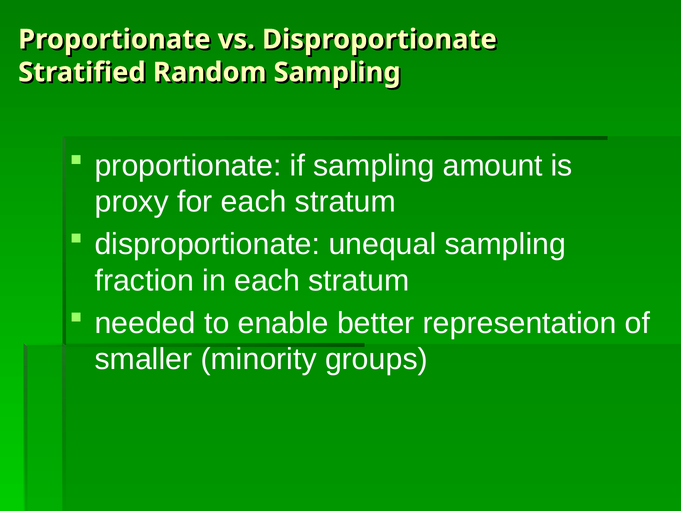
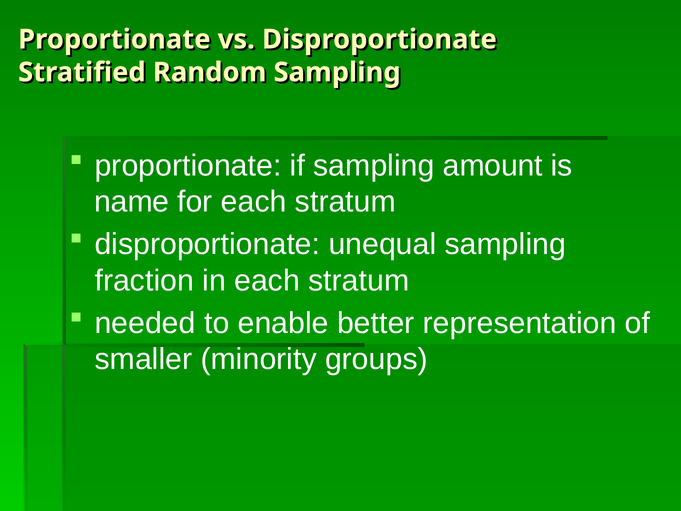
proxy: proxy -> name
